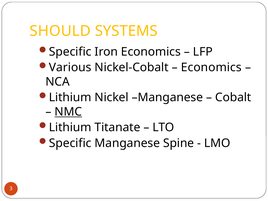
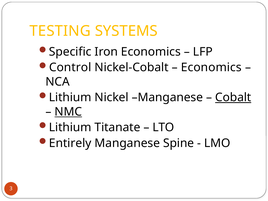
SHOULD: SHOULD -> TESTING
Various: Various -> Control
Cobalt underline: none -> present
Specific at (70, 143): Specific -> Entirely
